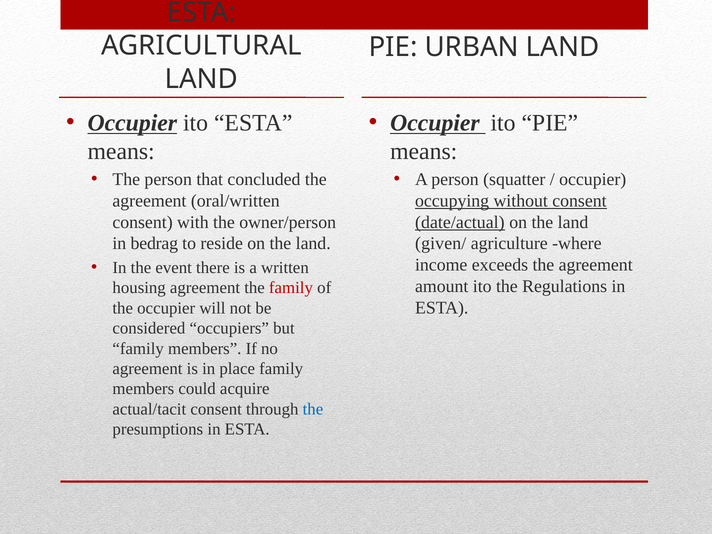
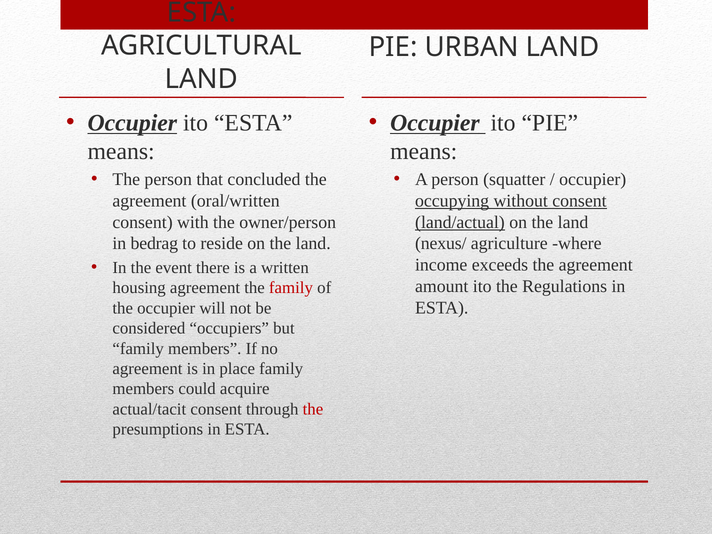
date/actual: date/actual -> land/actual
given/: given/ -> nexus/
the at (313, 409) colour: blue -> red
